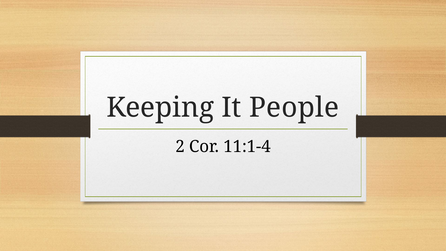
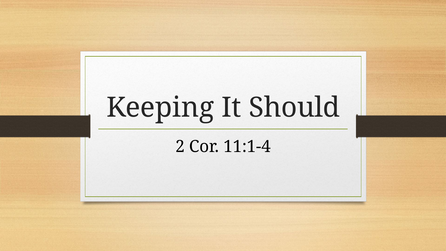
People: People -> Should
